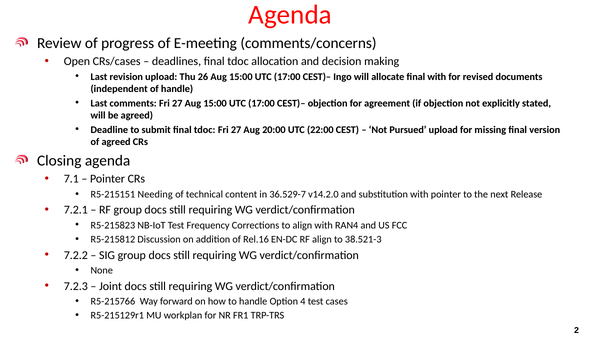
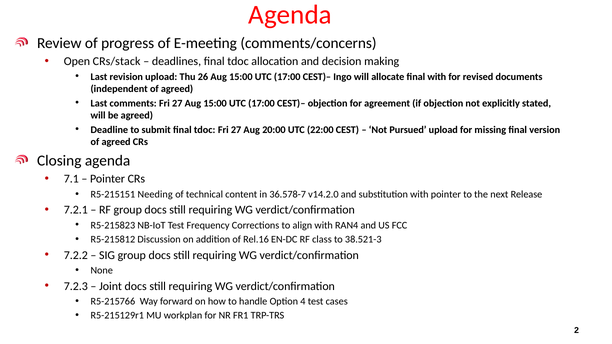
CRs/cases: CRs/cases -> CRs/stack
independent of handle: handle -> agreed
36.529-7: 36.529-7 -> 36.578-7
RF align: align -> class
